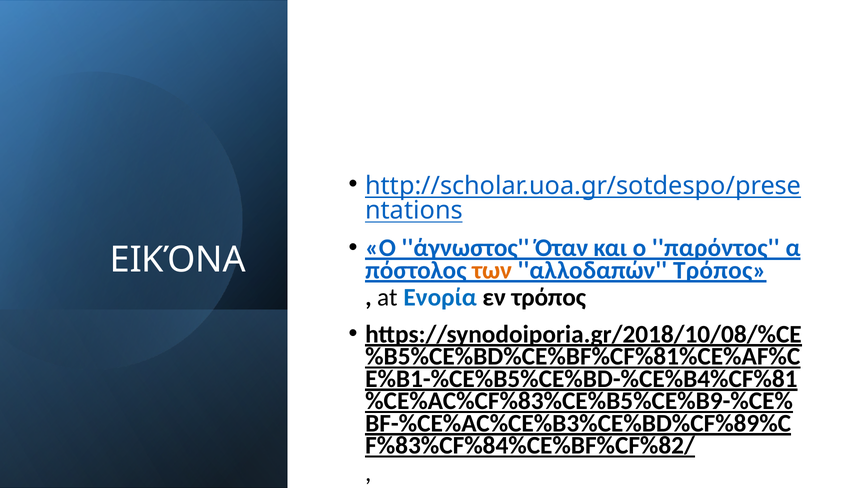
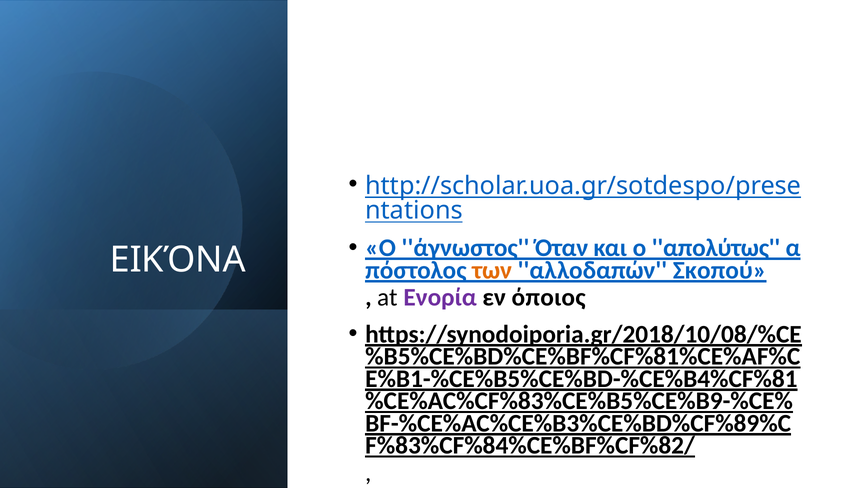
παρόντος: παρόντος -> απολύτως
αλλοδαπών Τρόπος: Τρόπος -> Σκοπού
Ενορία colour: blue -> purple
εν τρόπος: τρόπος -> όποιος
